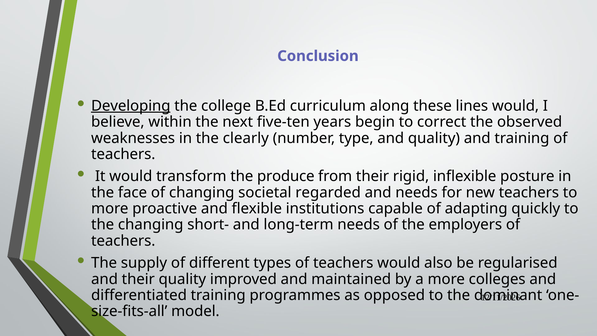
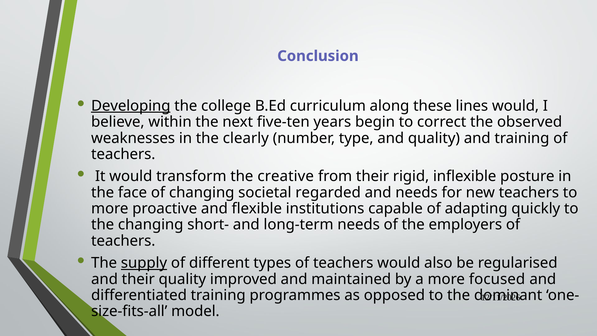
produce: produce -> creative
supply underline: none -> present
colleges: colleges -> focused
